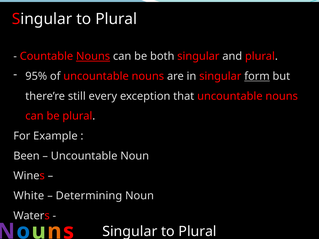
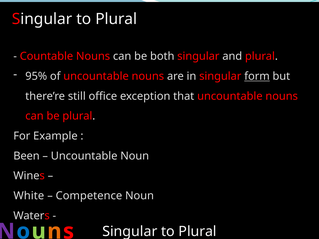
Nouns at (93, 56) underline: present -> none
every: every -> office
Determining: Determining -> Competence
